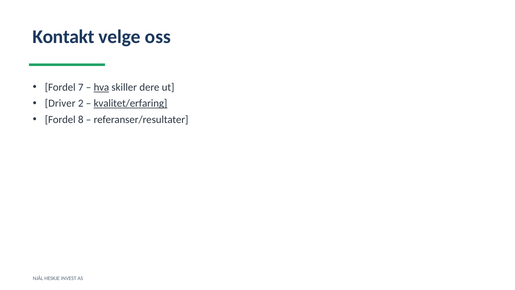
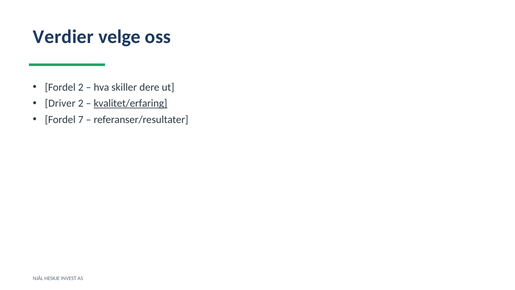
Kontakt: Kontakt -> Verdier
Fordel 7: 7 -> 2
hva underline: present -> none
8: 8 -> 7
